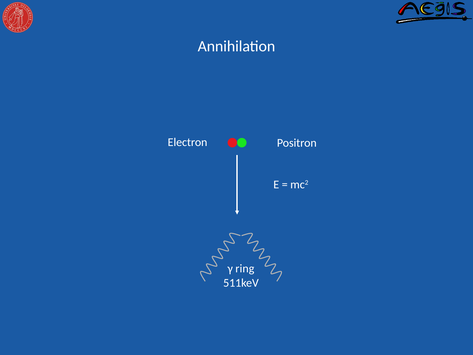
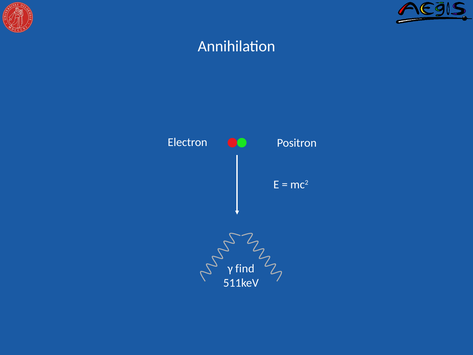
ring: ring -> find
